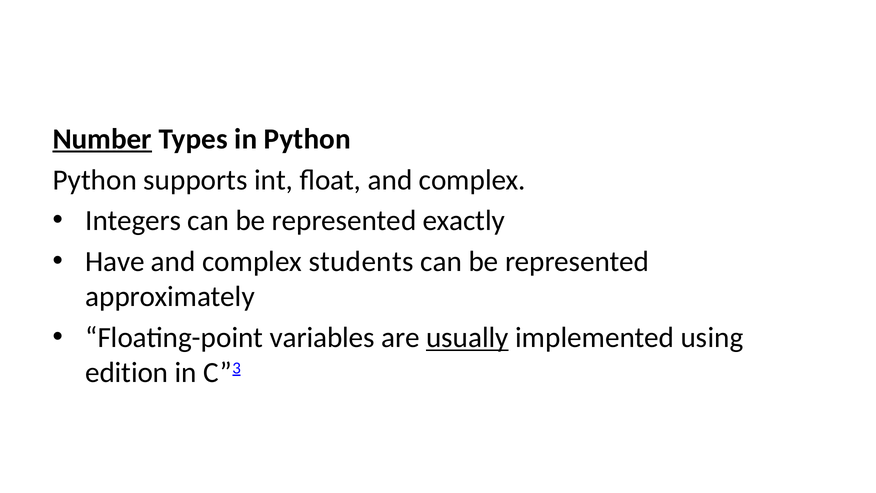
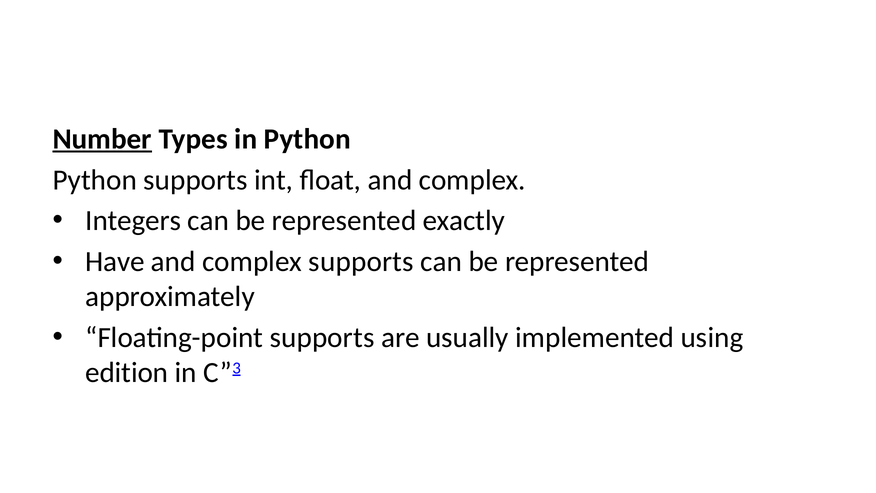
complex students: students -> supports
Floating-point variables: variables -> supports
usually underline: present -> none
